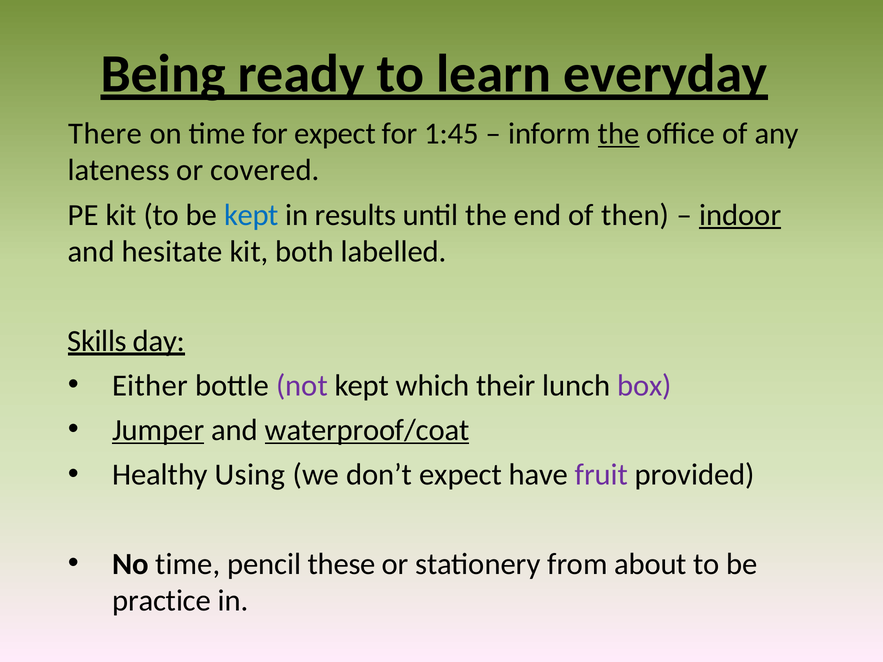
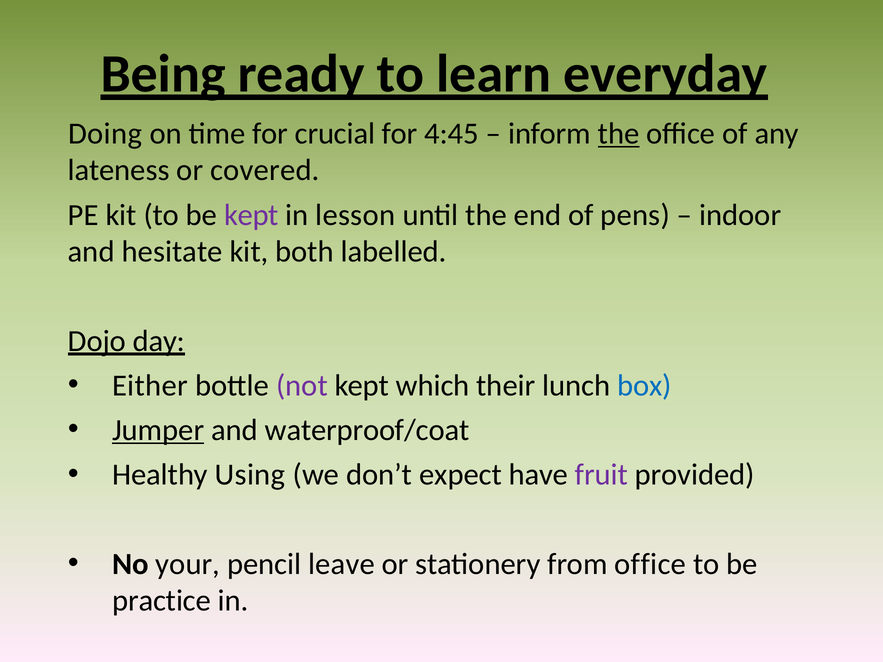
There: There -> Doing
for expect: expect -> crucial
1:45: 1:45 -> 4:45
kept at (251, 215) colour: blue -> purple
results: results -> lesson
then: then -> pens
indoor underline: present -> none
Skills: Skills -> Dojo
box colour: purple -> blue
waterproof/coat underline: present -> none
No time: time -> your
these: these -> leave
from about: about -> office
